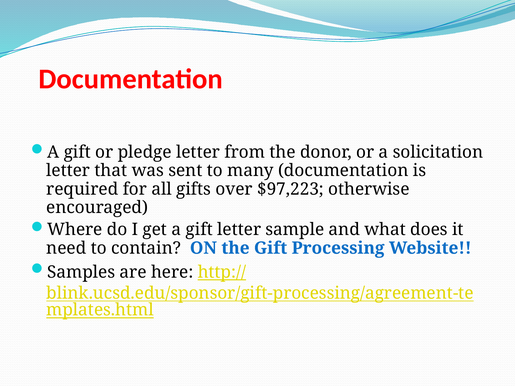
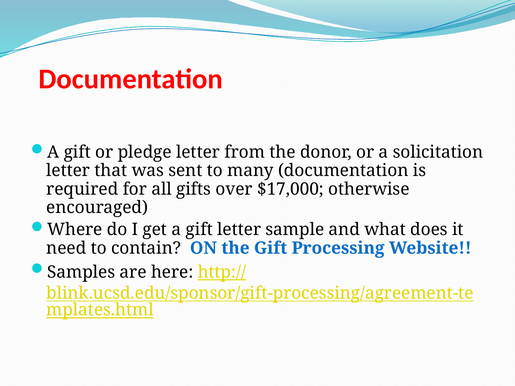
$97,223: $97,223 -> $17,000
